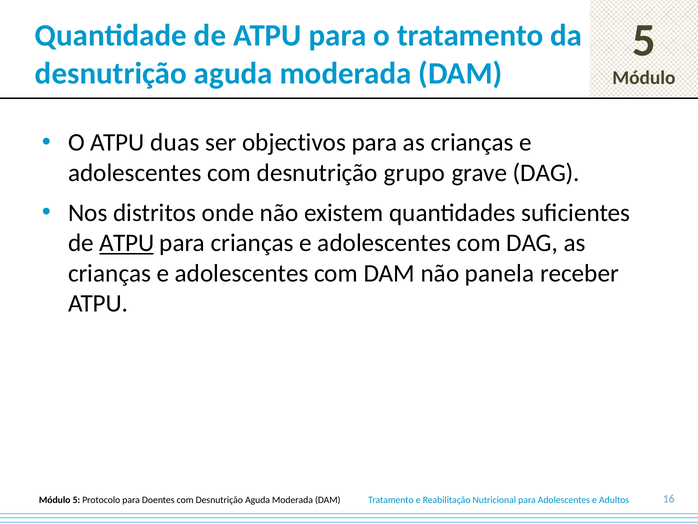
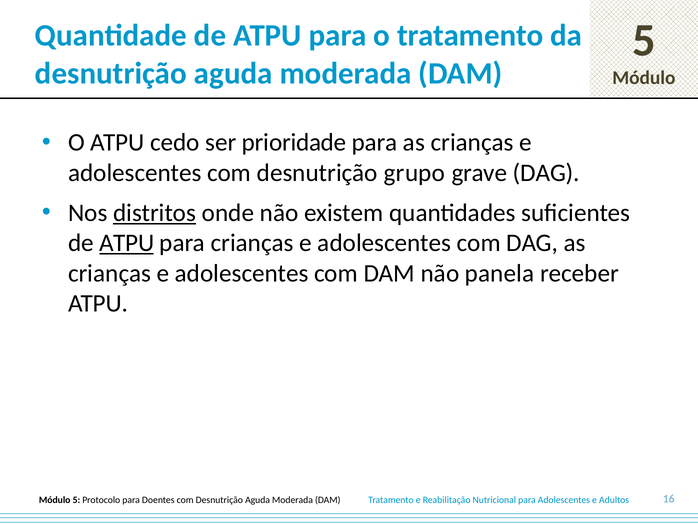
duas: duas -> cedo
objectivos: objectivos -> prioridade
distritos underline: none -> present
